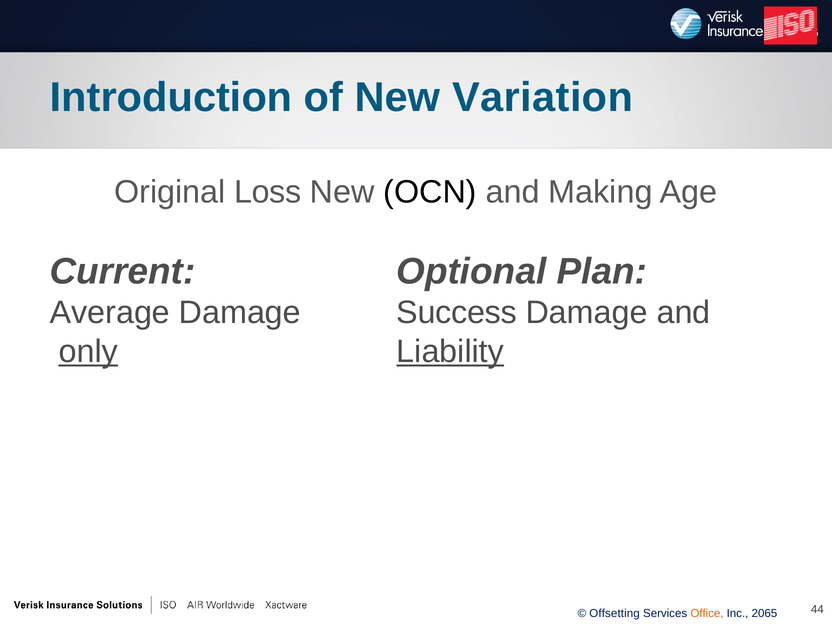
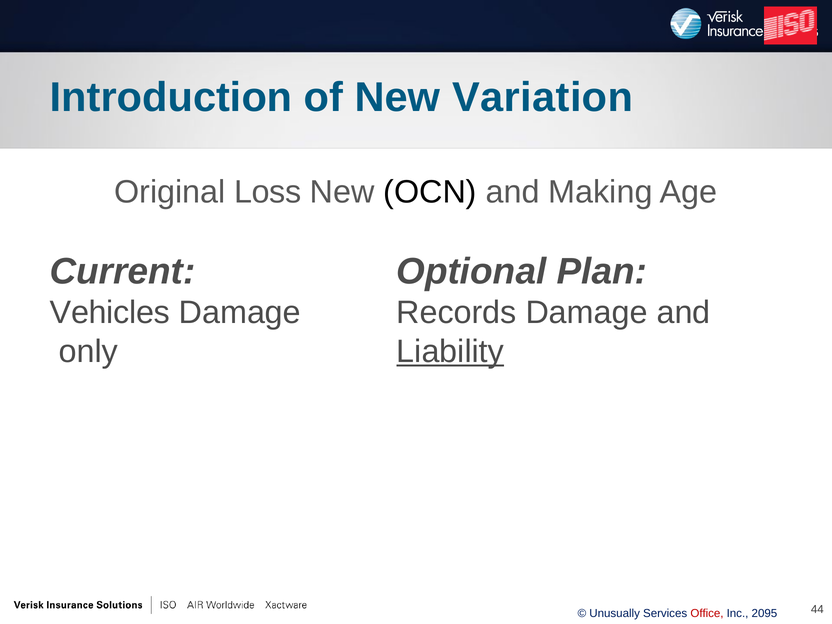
Average: Average -> Vehicles
Success: Success -> Records
only underline: present -> none
Offsetting: Offsetting -> Unusually
Office colour: orange -> red
2065: 2065 -> 2095
